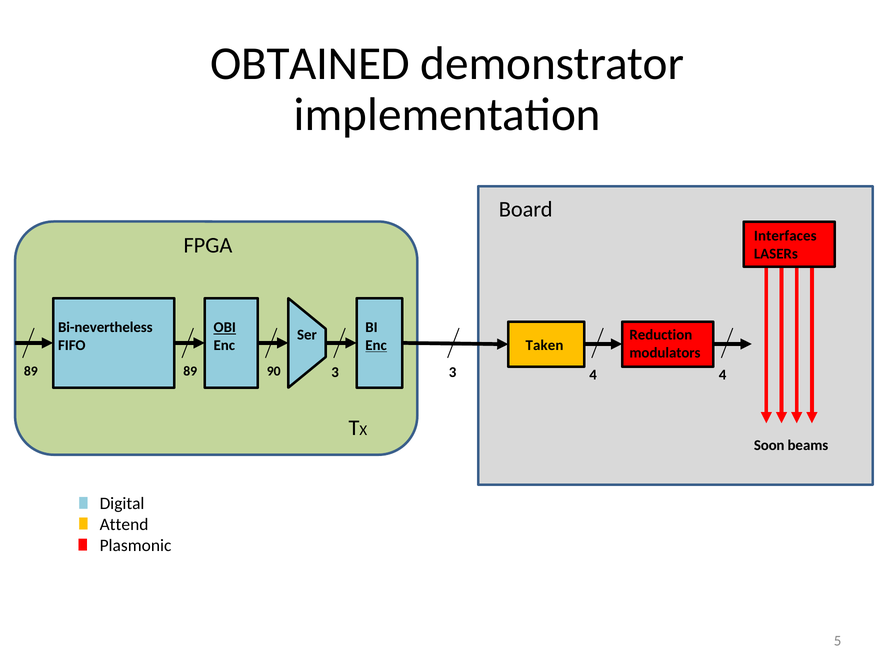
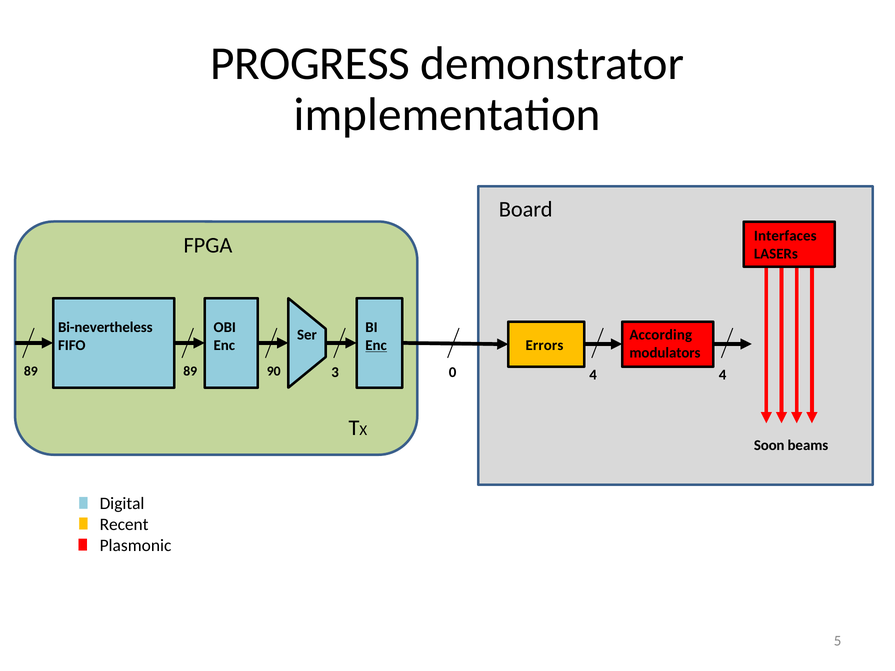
OBTAINED: OBTAINED -> PROGRESS
OBI underline: present -> none
Reduction: Reduction -> According
Taken: Taken -> Errors
89 3: 3 -> 0
Attend: Attend -> Recent
